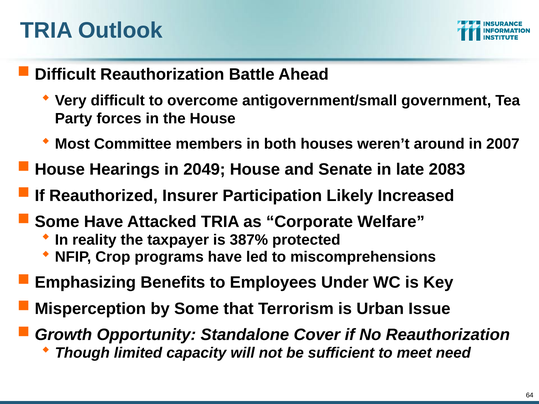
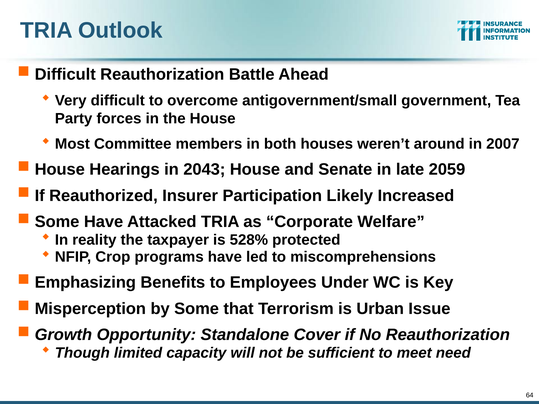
2049: 2049 -> 2043
2083: 2083 -> 2059
387%: 387% -> 528%
